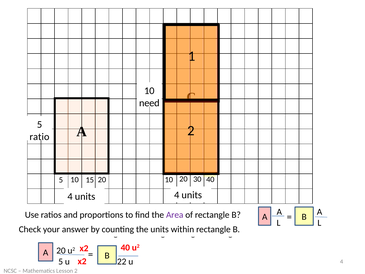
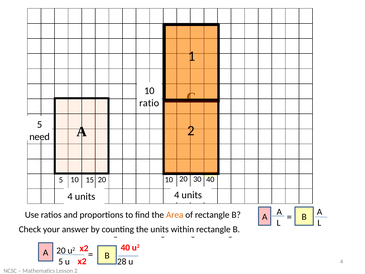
need at (149, 103): need -> ratio
ratio at (39, 137): ratio -> need
Area at (175, 215) colour: purple -> orange
22: 22 -> 28
